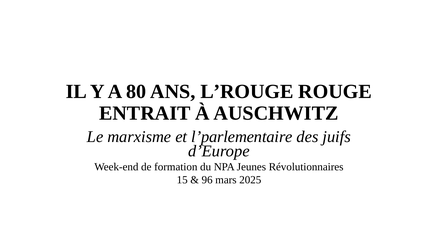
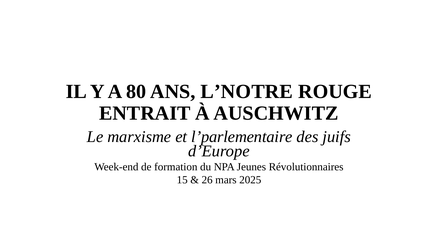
L’ROUGE: L’ROUGE -> L’NOTRE
96: 96 -> 26
